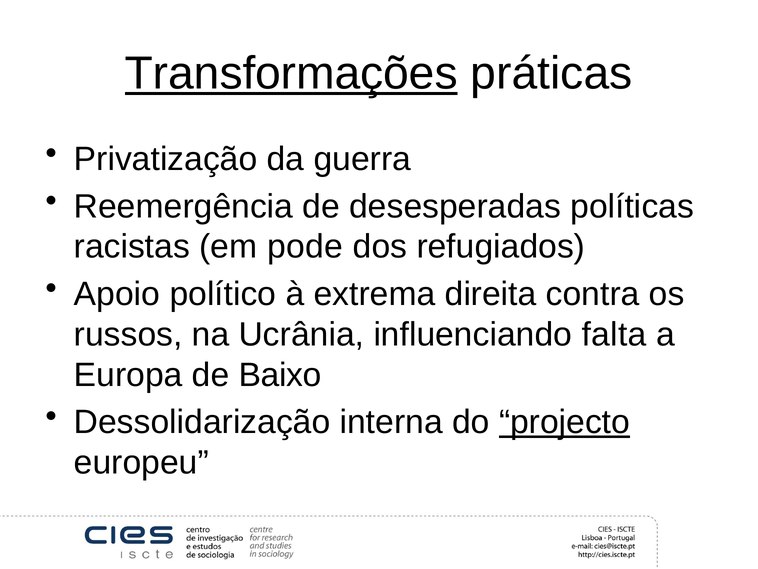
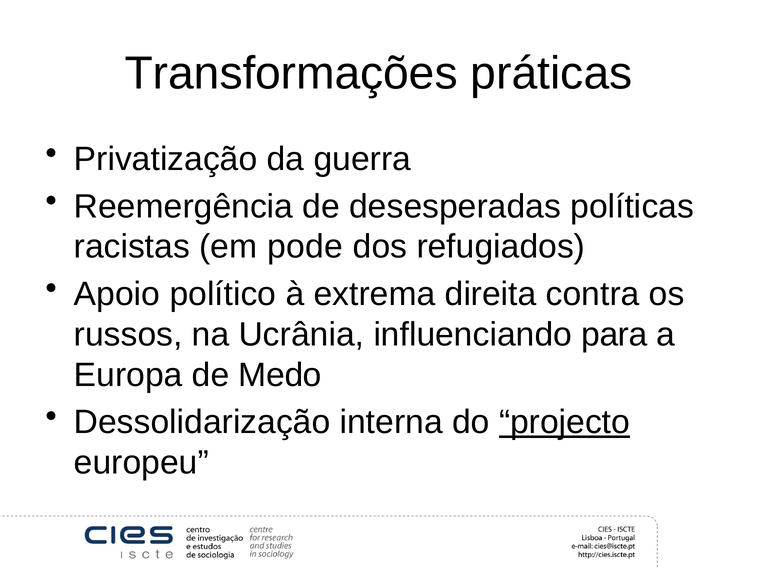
Transformações underline: present -> none
falta: falta -> para
Baixo: Baixo -> Medo
